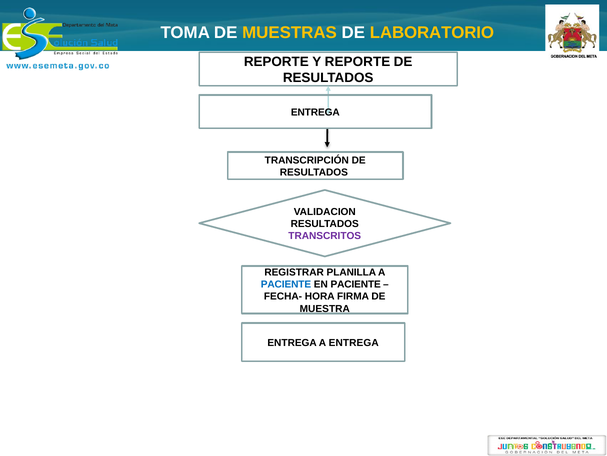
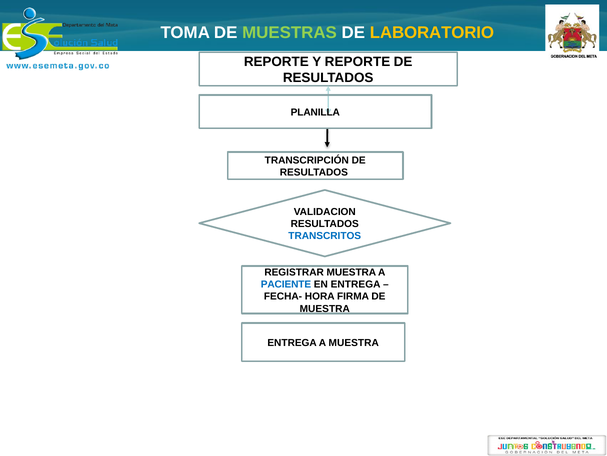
MUESTRAS colour: yellow -> light green
ENTREGA at (315, 112): ENTREGA -> PLANILLA
TRANSCRITOS colour: purple -> blue
REGISTRAR PLANILLA: PLANILLA -> MUESTRA
EN PACIENTE: PACIENTE -> ENTREGA
A ENTREGA: ENTREGA -> MUESTRA
